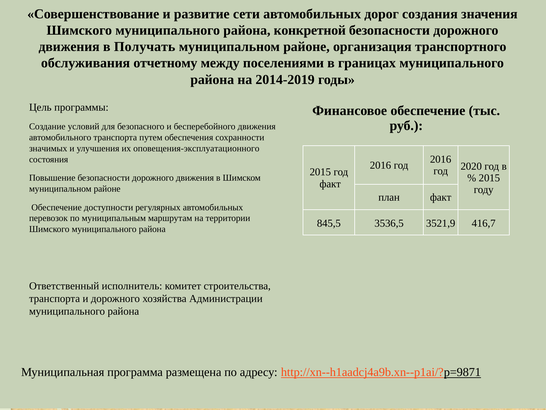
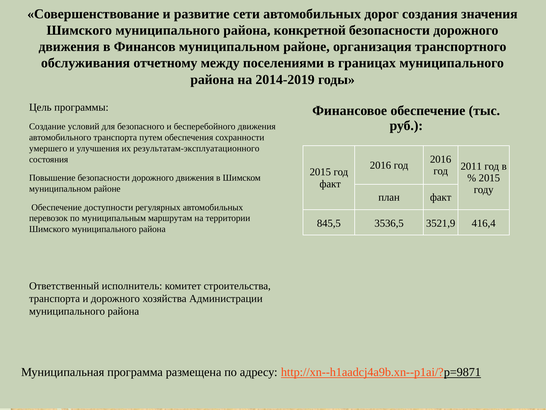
Получать: Получать -> Финансов
значимых: значимых -> умершего
оповещения-эксплуатационного: оповещения-эксплуатационного -> результатам-эксплуатационного
2020: 2020 -> 2011
416,7: 416,7 -> 416,4
